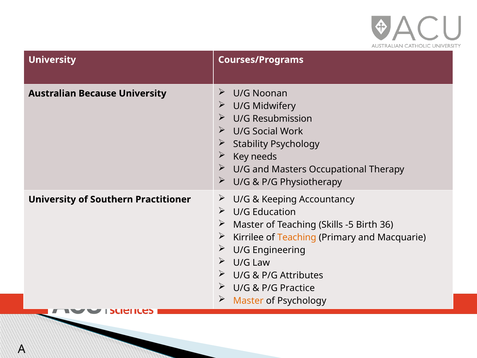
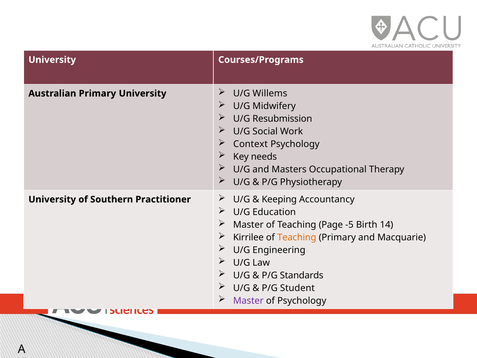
Australian Because: Because -> Primary
Noonan: Noonan -> Willems
Stability: Stability -> Context
Skills: Skills -> Page
36: 36 -> 14
Attributes: Attributes -> Standards
Practice: Practice -> Student
Master at (248, 300) colour: orange -> purple
